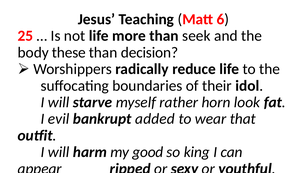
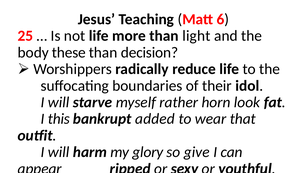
seek: seek -> light
evil: evil -> this
good: good -> glory
king: king -> give
